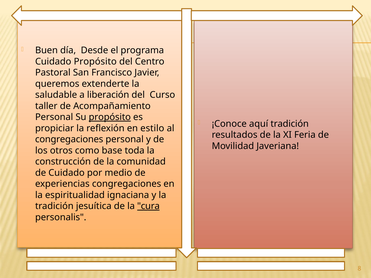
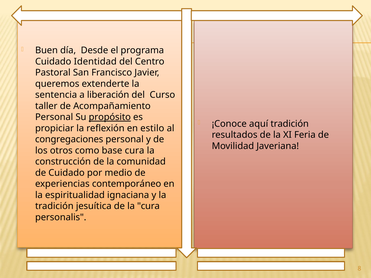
Cuidado Propósito: Propósito -> Identidad
saludable: saludable -> sentencia
base toda: toda -> cura
experiencias congregaciones: congregaciones -> contemporáneo
cura at (148, 206) underline: present -> none
